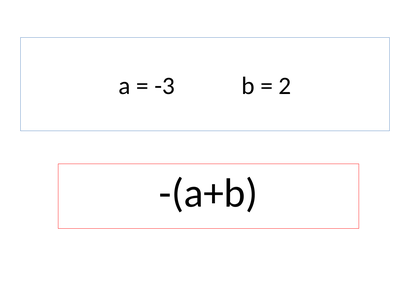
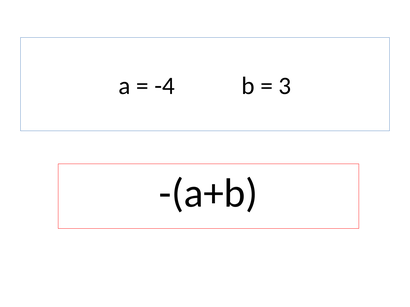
-3: -3 -> -4
2: 2 -> 3
